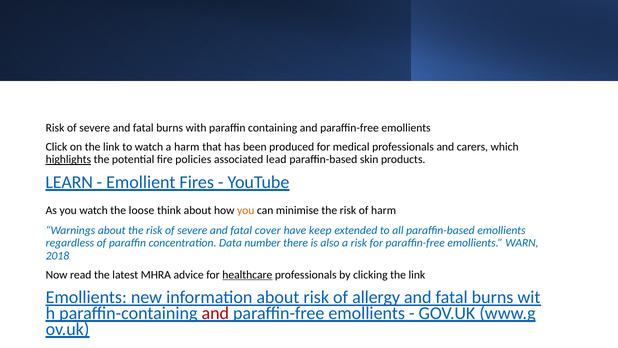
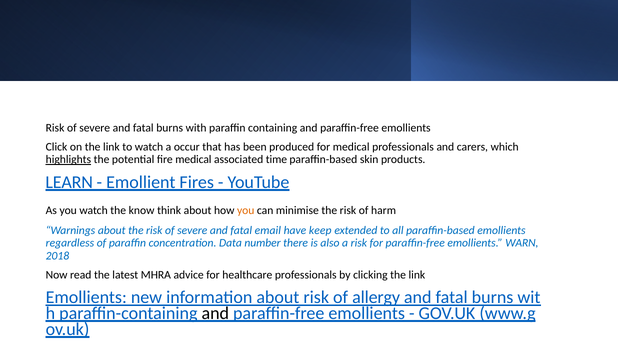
a harm: harm -> occur
fire policies: policies -> medical
lead: lead -> time
loose: loose -> know
cover: cover -> email
healthcare underline: present -> none
and at (215, 313) colour: red -> black
